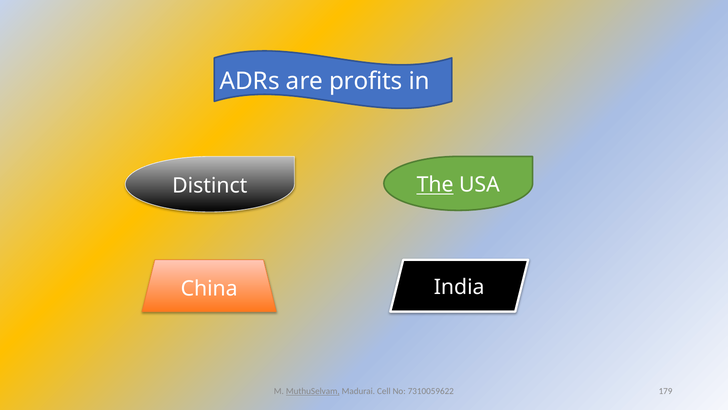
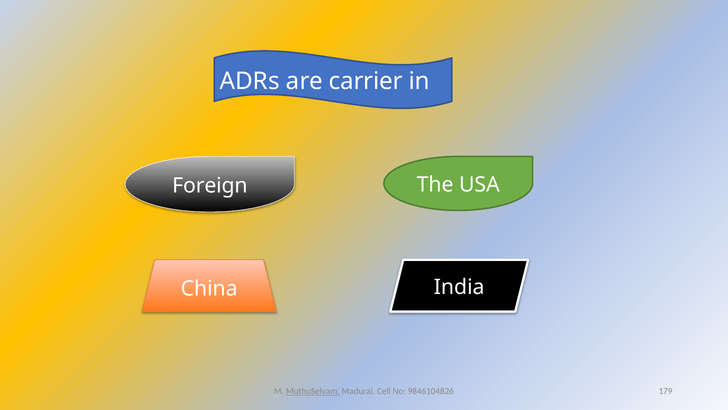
profits: profits -> carrier
The underline: present -> none
Distinct: Distinct -> Foreign
7310059622: 7310059622 -> 9846104826
